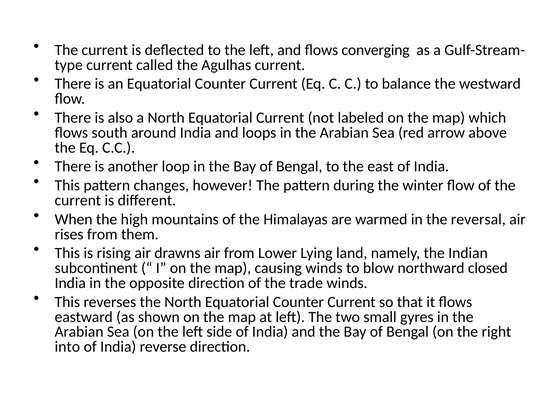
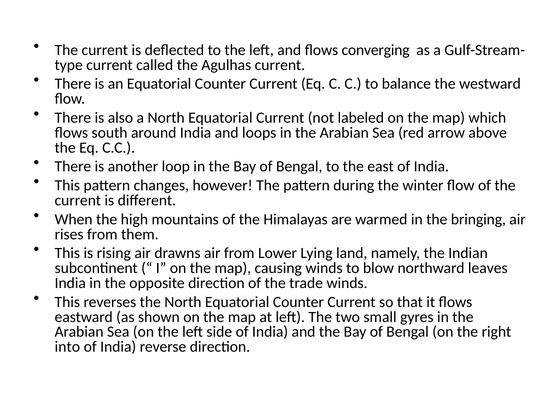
reversal: reversal -> bringing
closed: closed -> leaves
